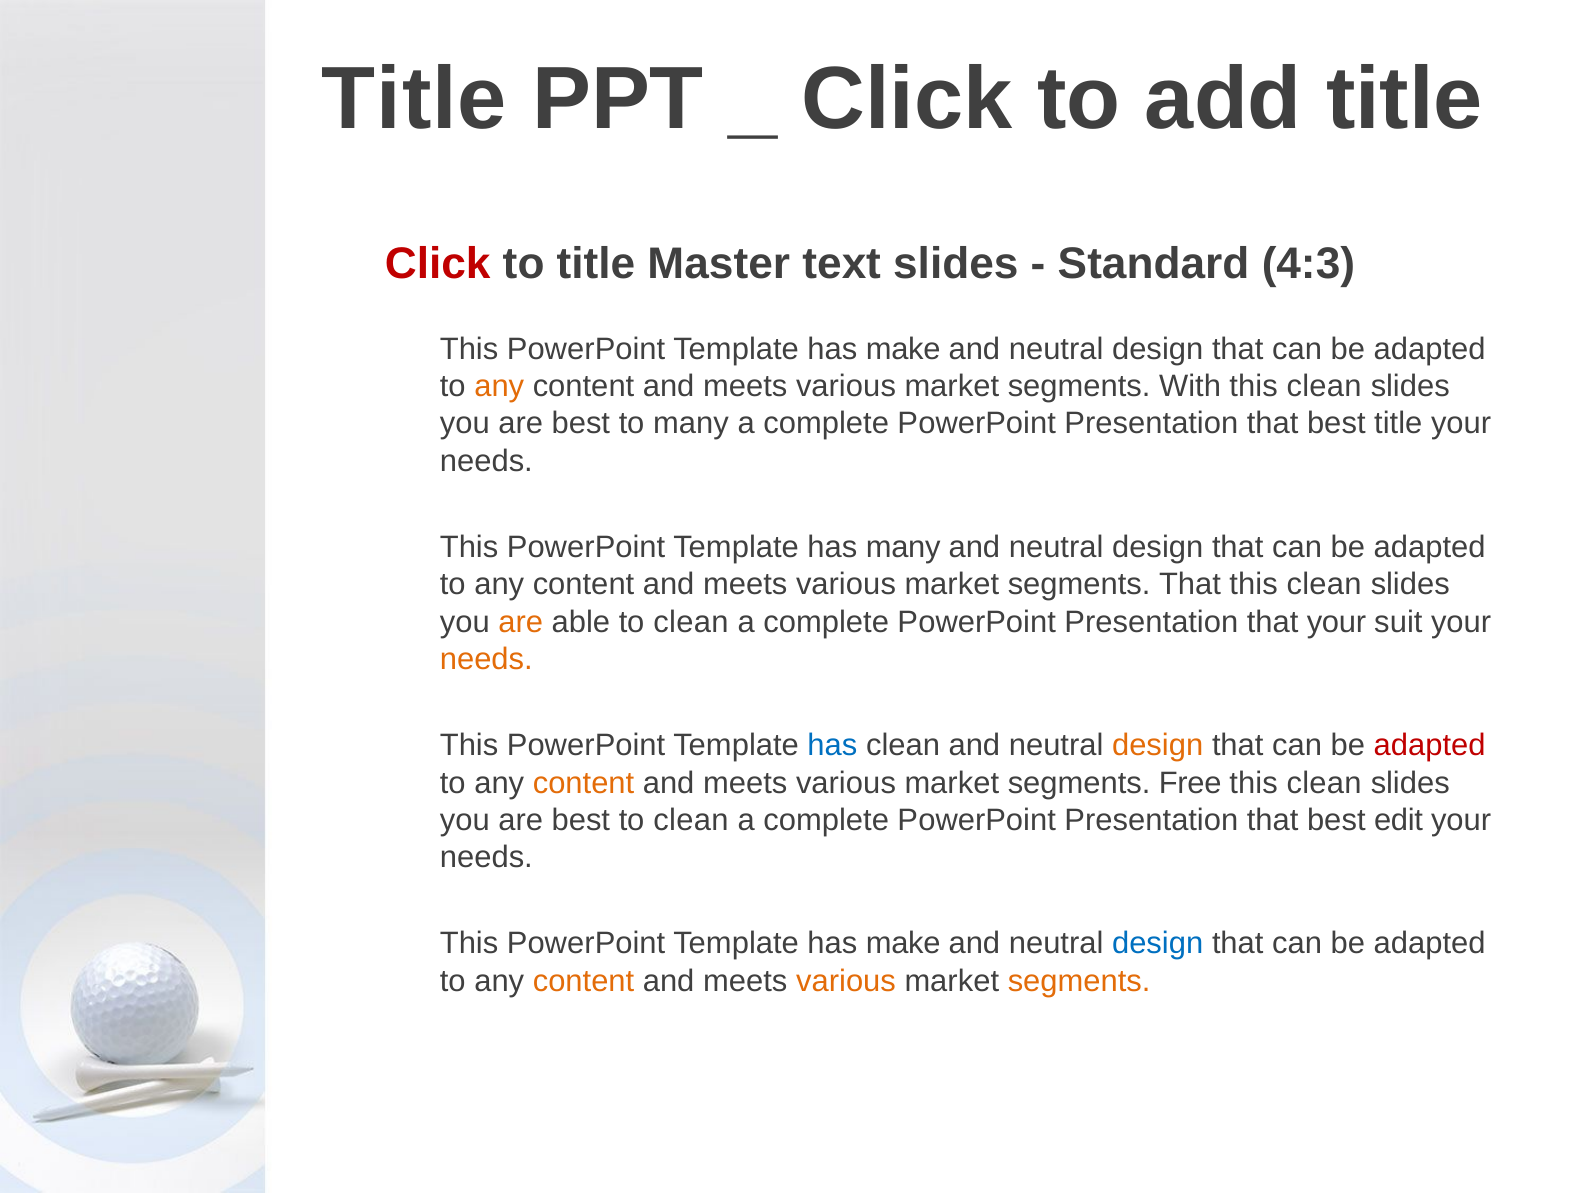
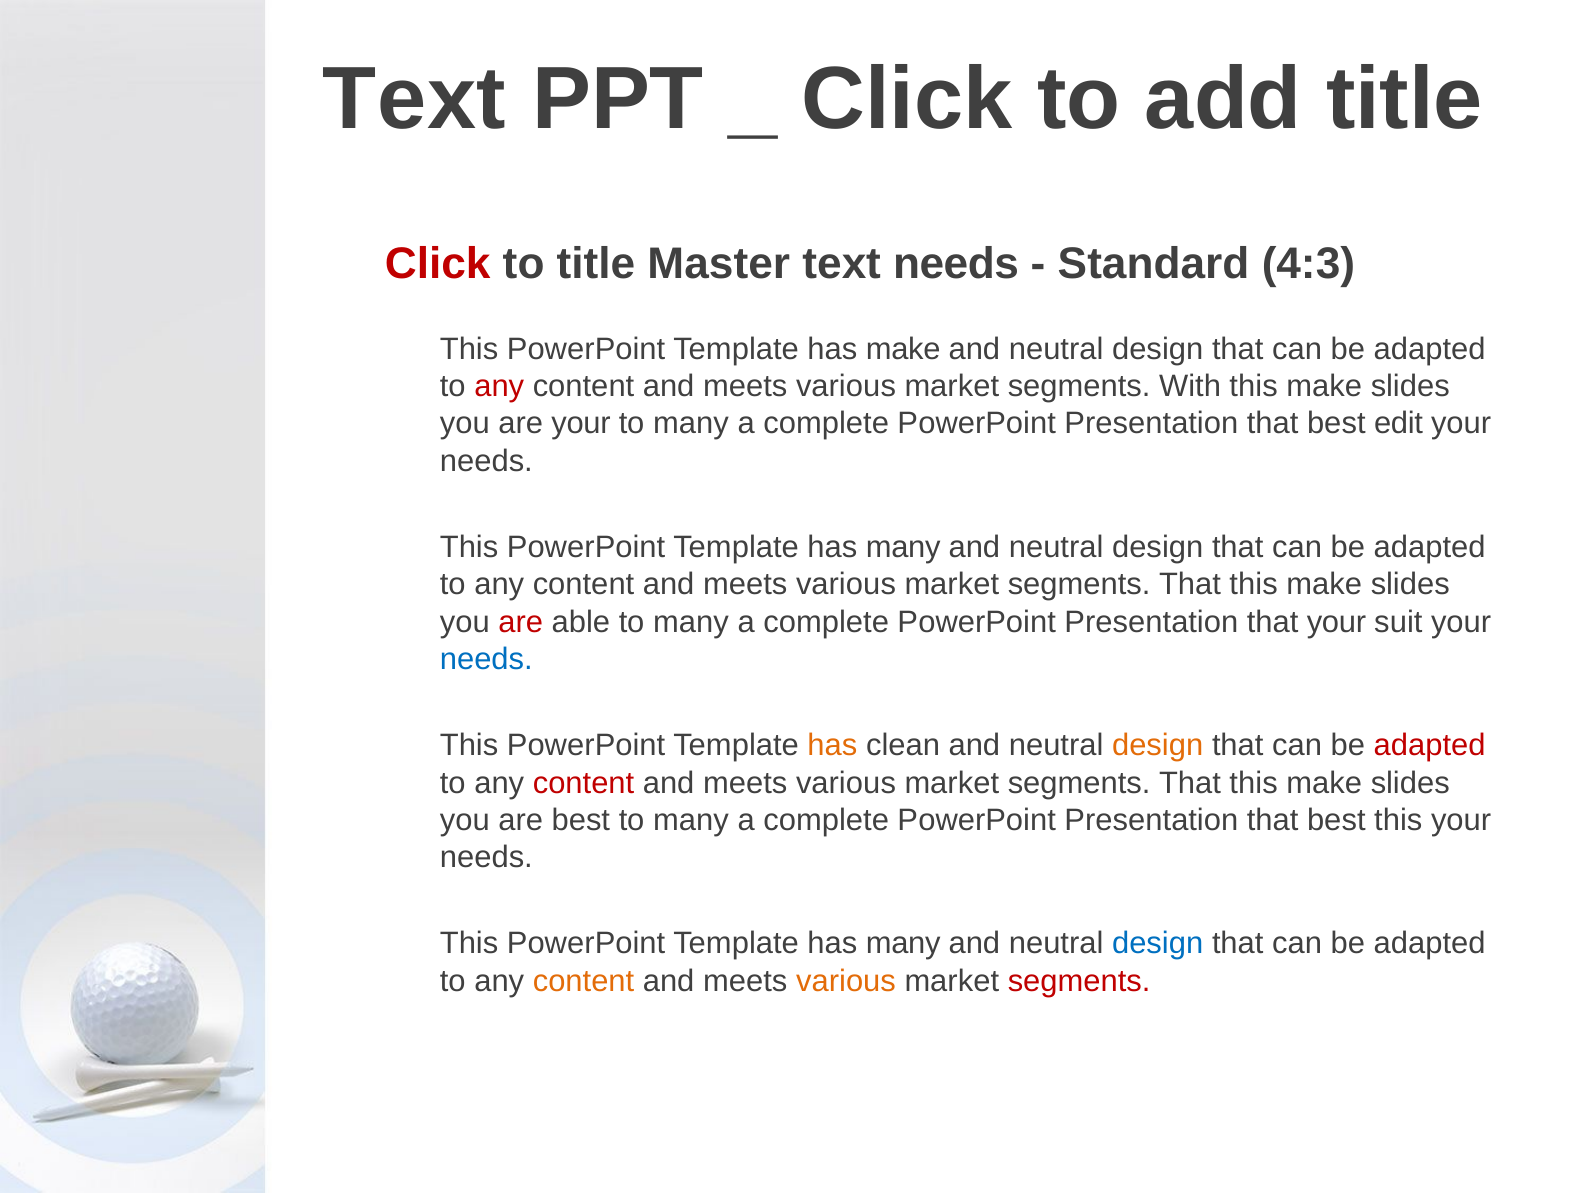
Title at (414, 99): Title -> Text
text slides: slides -> needs
any at (499, 386) colour: orange -> red
With this clean: clean -> make
best at (581, 424): best -> your
best title: title -> edit
clean at (1324, 584): clean -> make
are at (521, 622) colour: orange -> red
able to clean: clean -> many
needs at (486, 659) colour: orange -> blue
has at (832, 745) colour: blue -> orange
content at (584, 782) colour: orange -> red
Free at (1190, 782): Free -> That
clean at (1324, 782): clean -> make
clean at (691, 820): clean -> many
best edit: edit -> this
make at (903, 943): make -> many
segments at (1079, 980) colour: orange -> red
